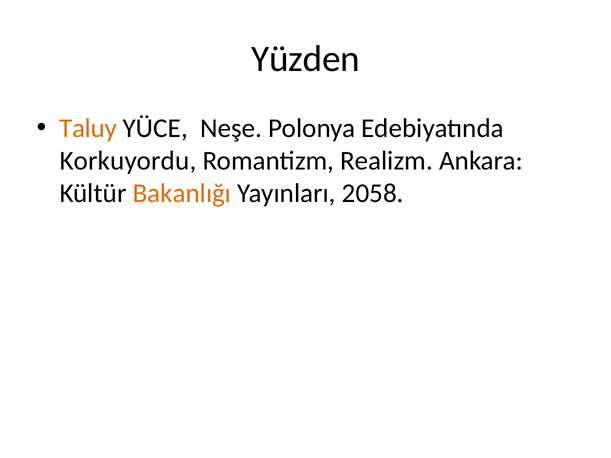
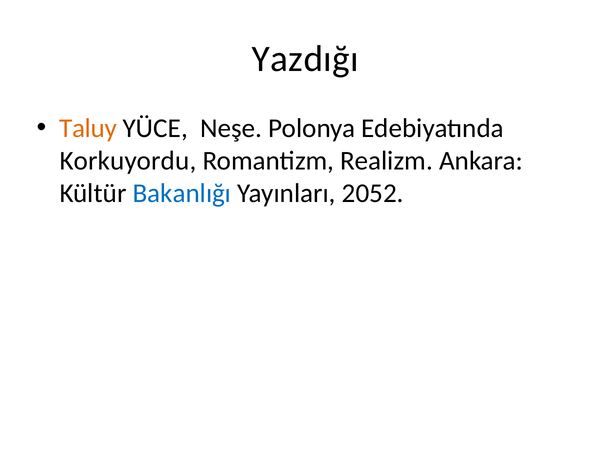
Yüzden: Yüzden -> Yazdığı
Bakanlığı colour: orange -> blue
2058: 2058 -> 2052
